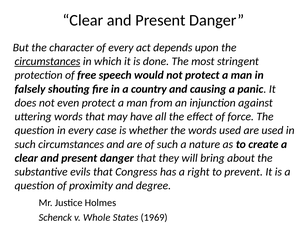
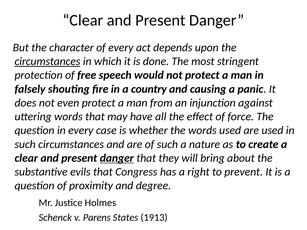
danger at (117, 158) underline: none -> present
Whole: Whole -> Parens
1969: 1969 -> 1913
